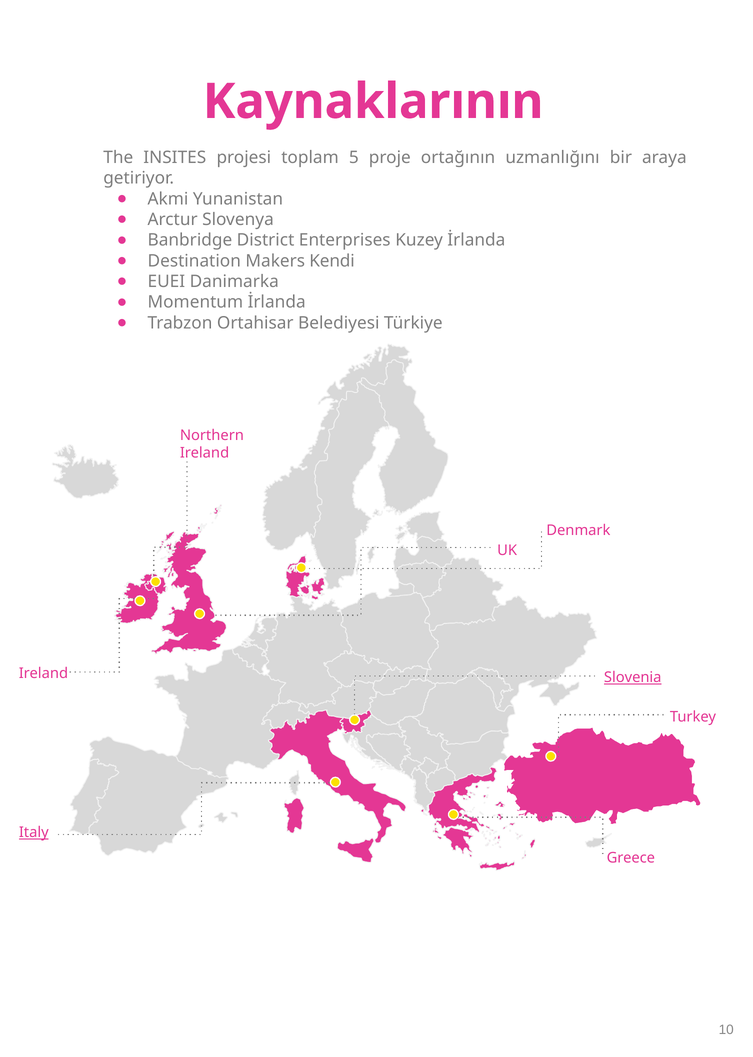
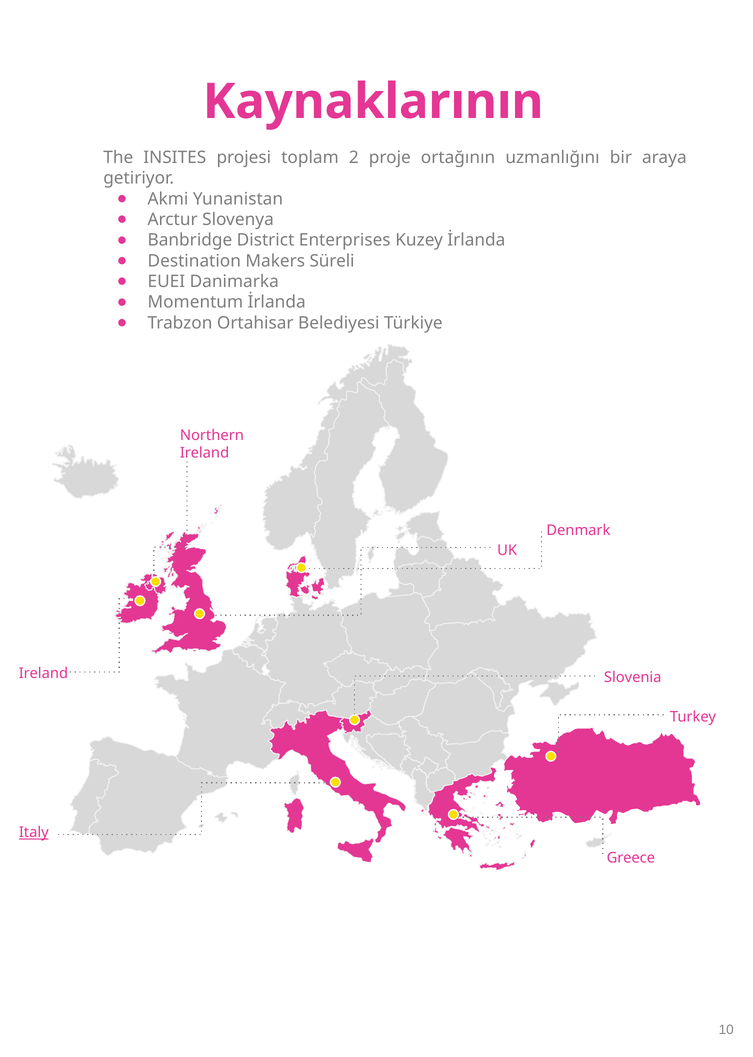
5: 5 -> 2
Kendi: Kendi -> Süreli
Slovenia underline: present -> none
